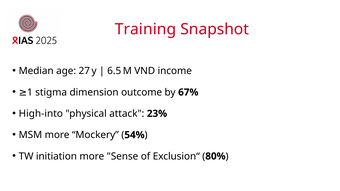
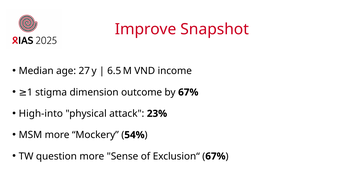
Training: Training -> Improve
initiation: initiation -> question
80% at (215, 156): 80% -> 67%
